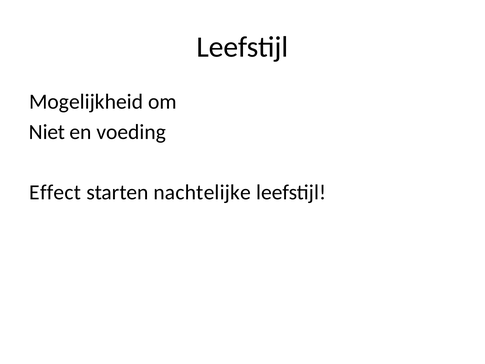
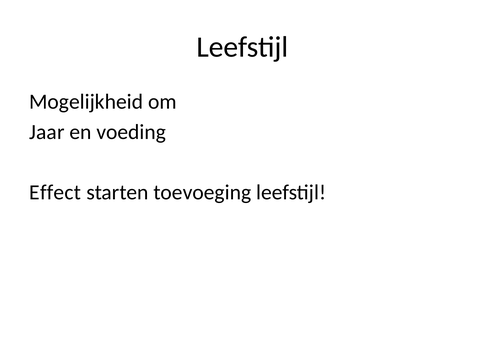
Niet: Niet -> Jaar
nachtelijke: nachtelijke -> toevoeging
